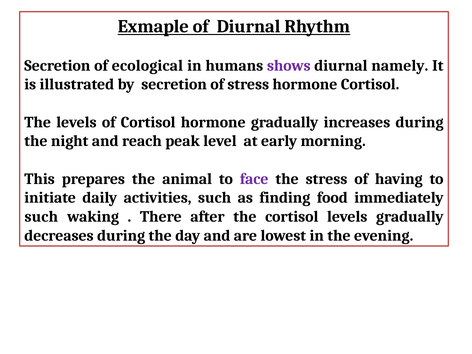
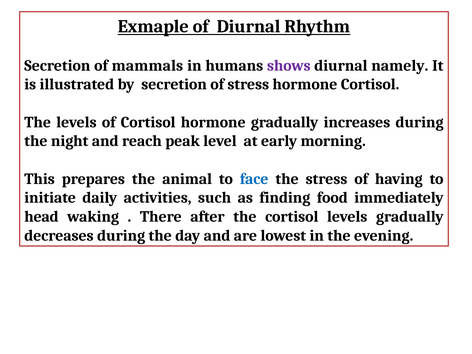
ecological: ecological -> mammals
face colour: purple -> blue
such at (41, 217): such -> head
